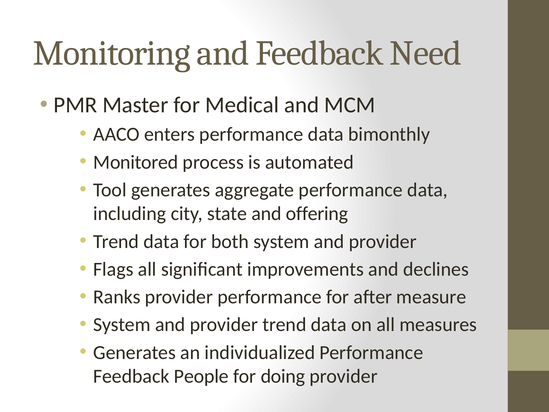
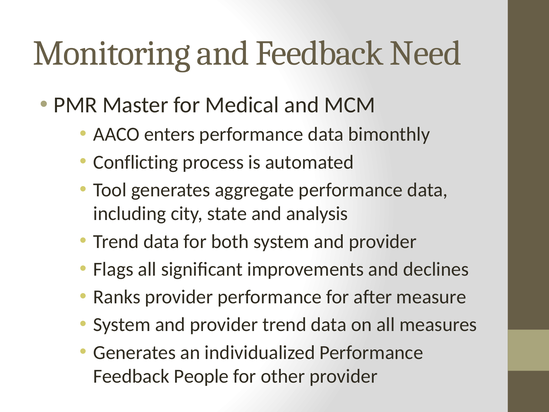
Monitored: Monitored -> Conflicting
offering: offering -> analysis
doing: doing -> other
